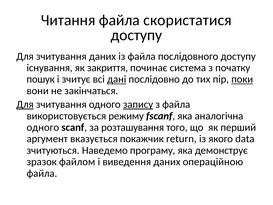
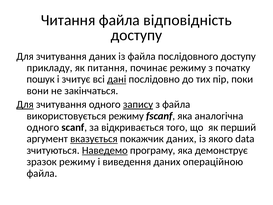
скористатися: скористатися -> відповідність
існування: існування -> прикладу
закриття: закриття -> питання
починає система: система -> режиму
поки underline: present -> none
розташування: розташування -> відкривається
вказується underline: none -> present
покажчик return: return -> даних
Наведемо underline: none -> present
зразок файлом: файлом -> режиму
